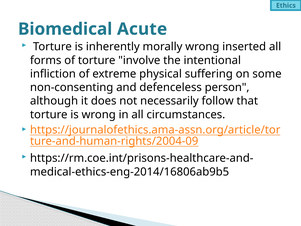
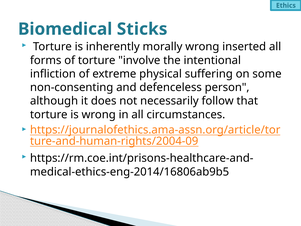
Acute: Acute -> Sticks
